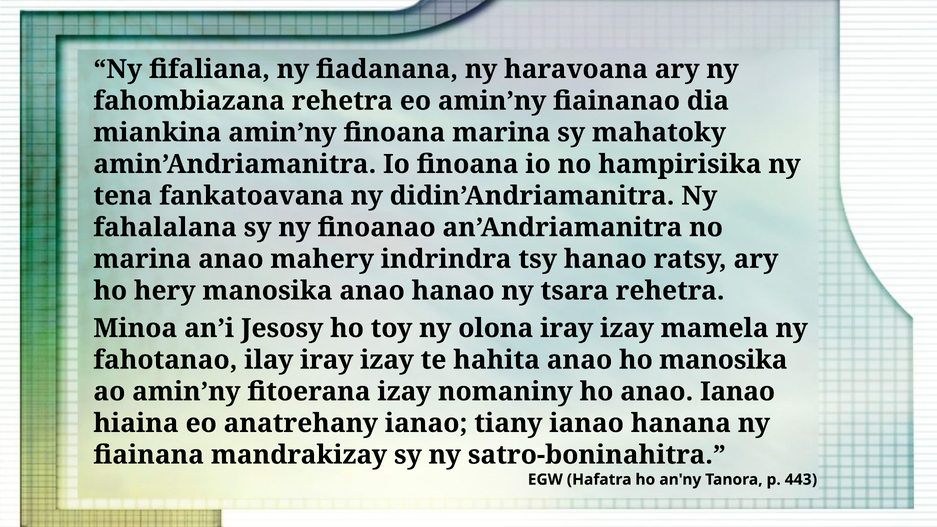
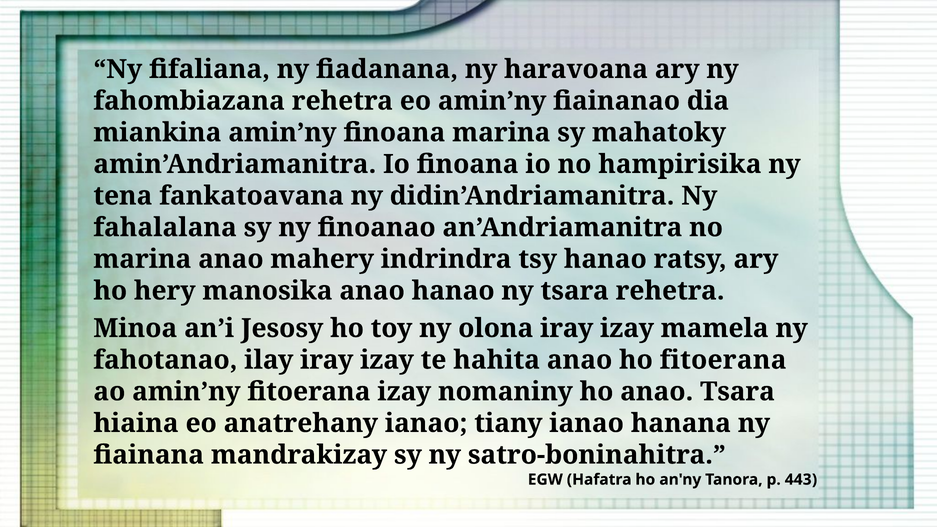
ho manosika: manosika -> fitoerana
anao Ianao: Ianao -> Tsara
